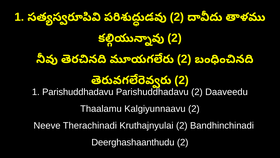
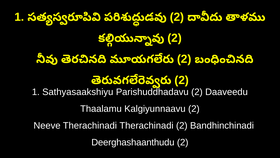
1 Parishuddhadavu: Parishuddhadavu -> Sathyasaakshiyu
Therachinadi Kruthajnyulai: Kruthajnyulai -> Therachinadi
